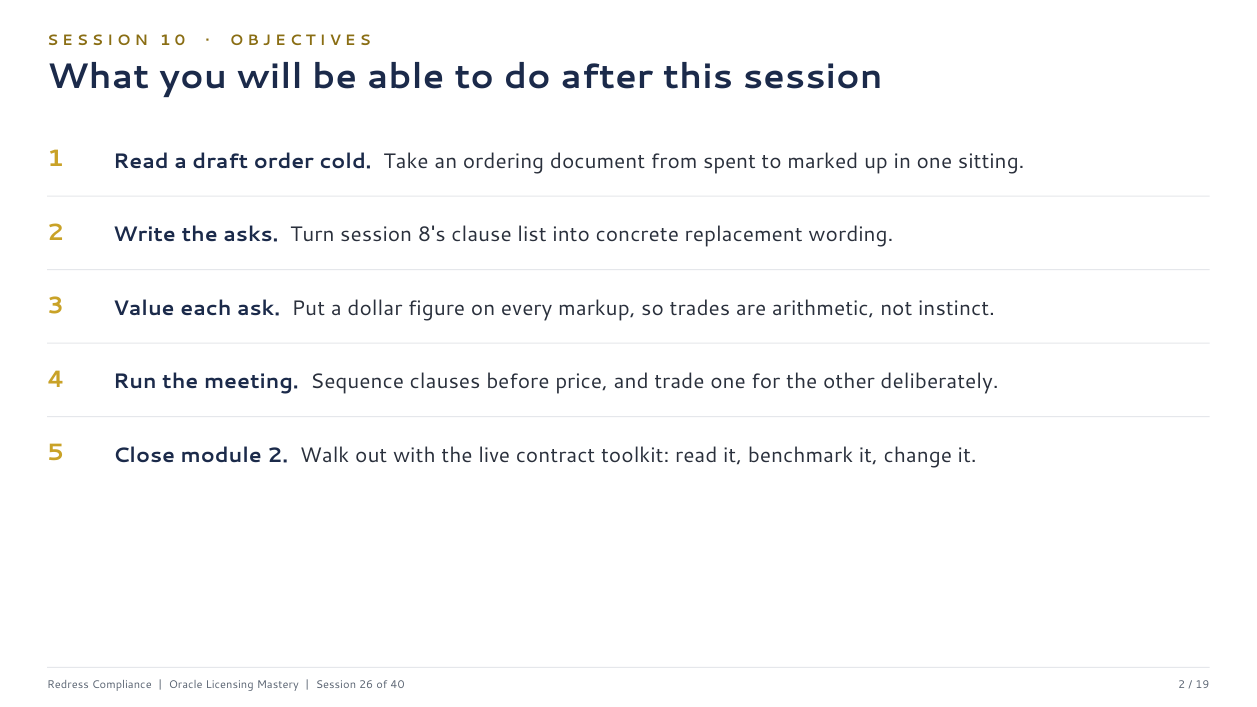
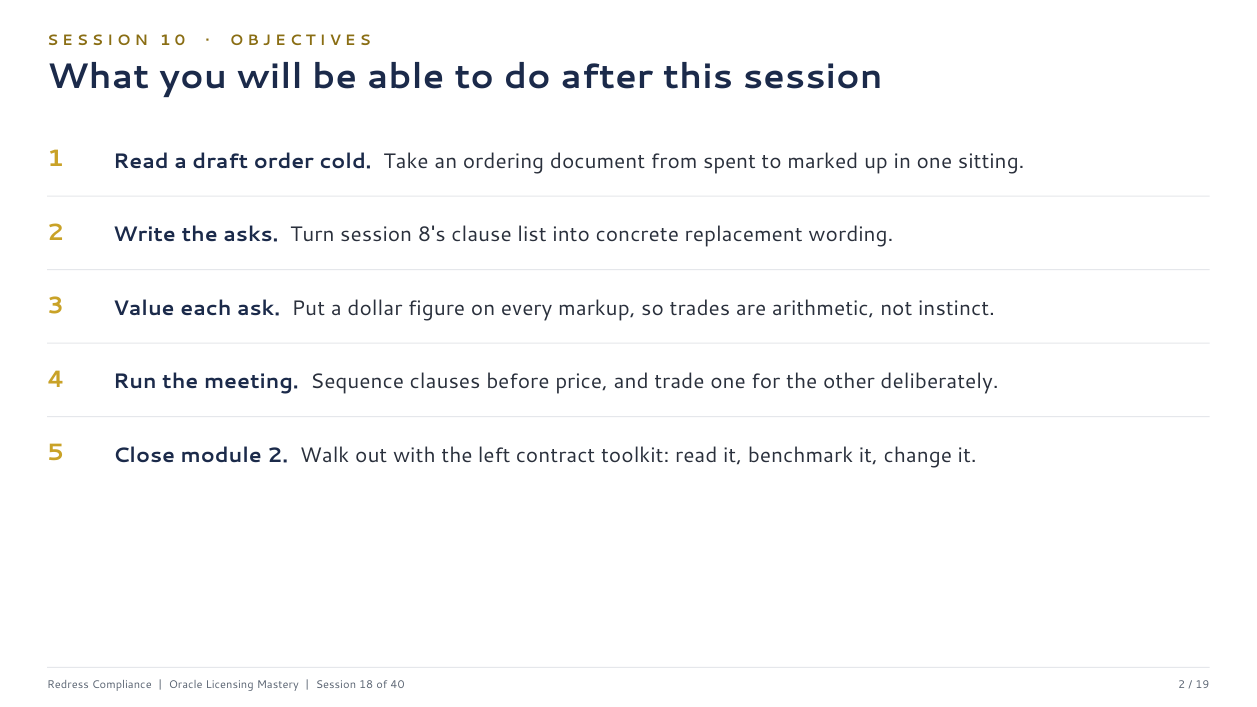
live: live -> left
26: 26 -> 18
